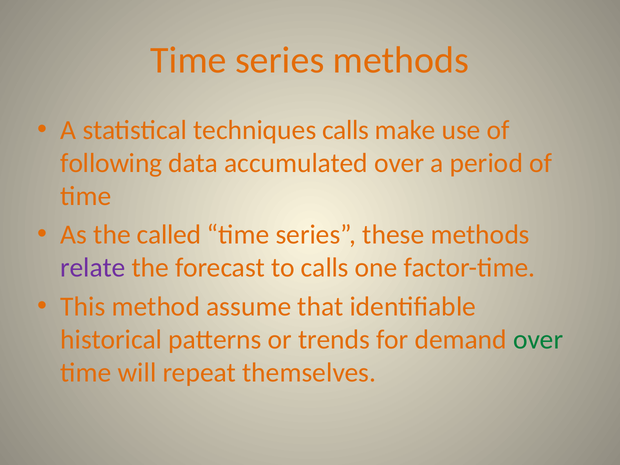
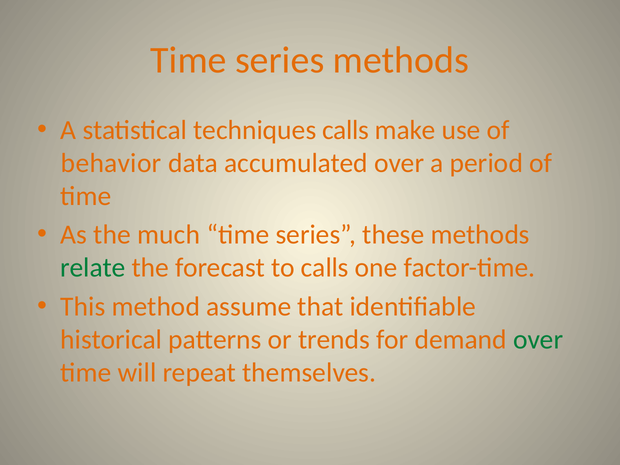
following: following -> behavior
called: called -> much
relate colour: purple -> green
